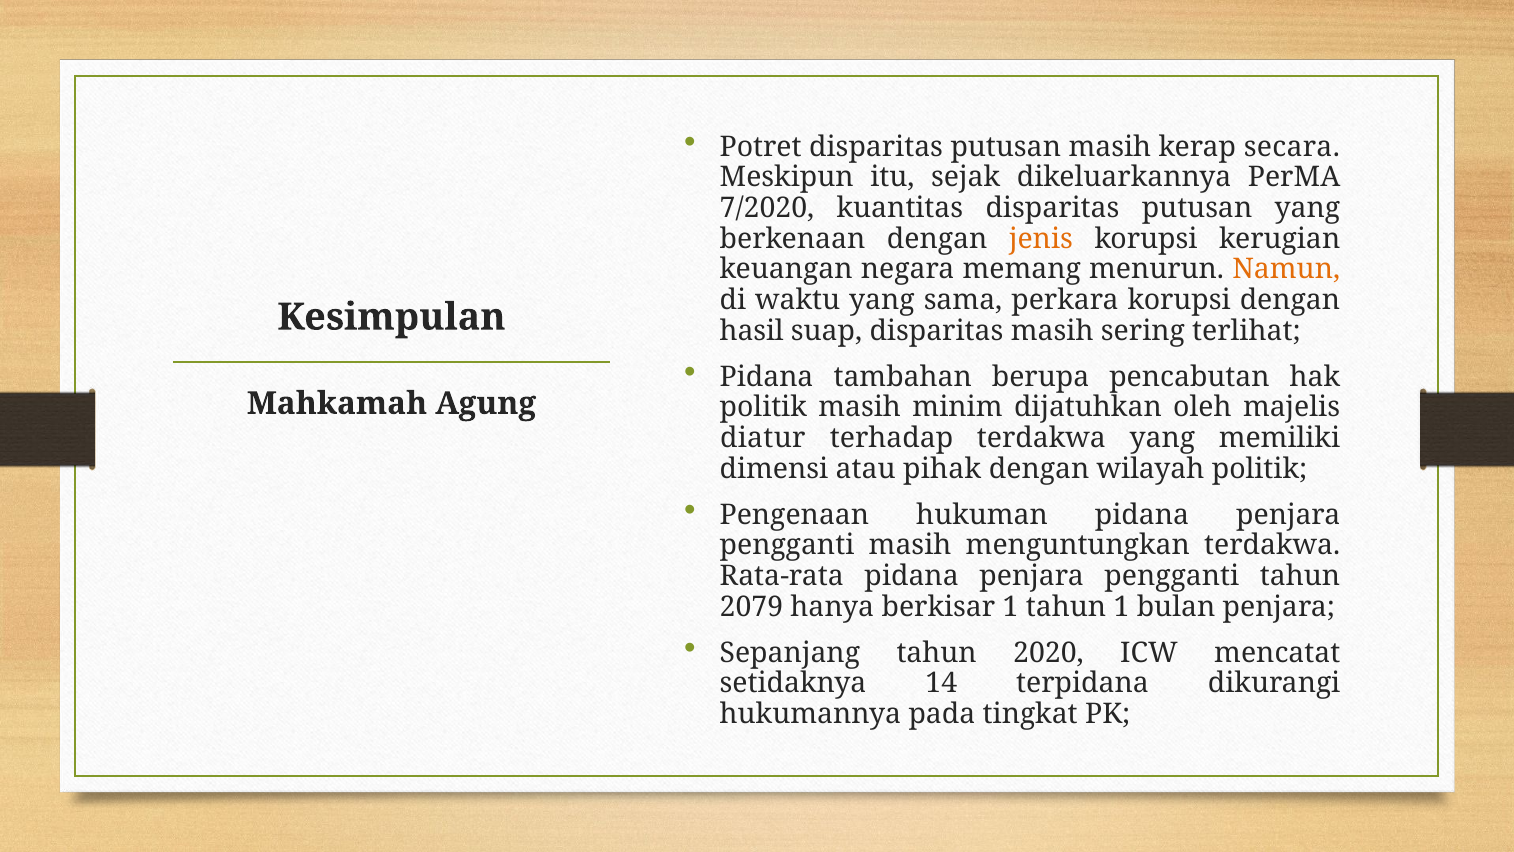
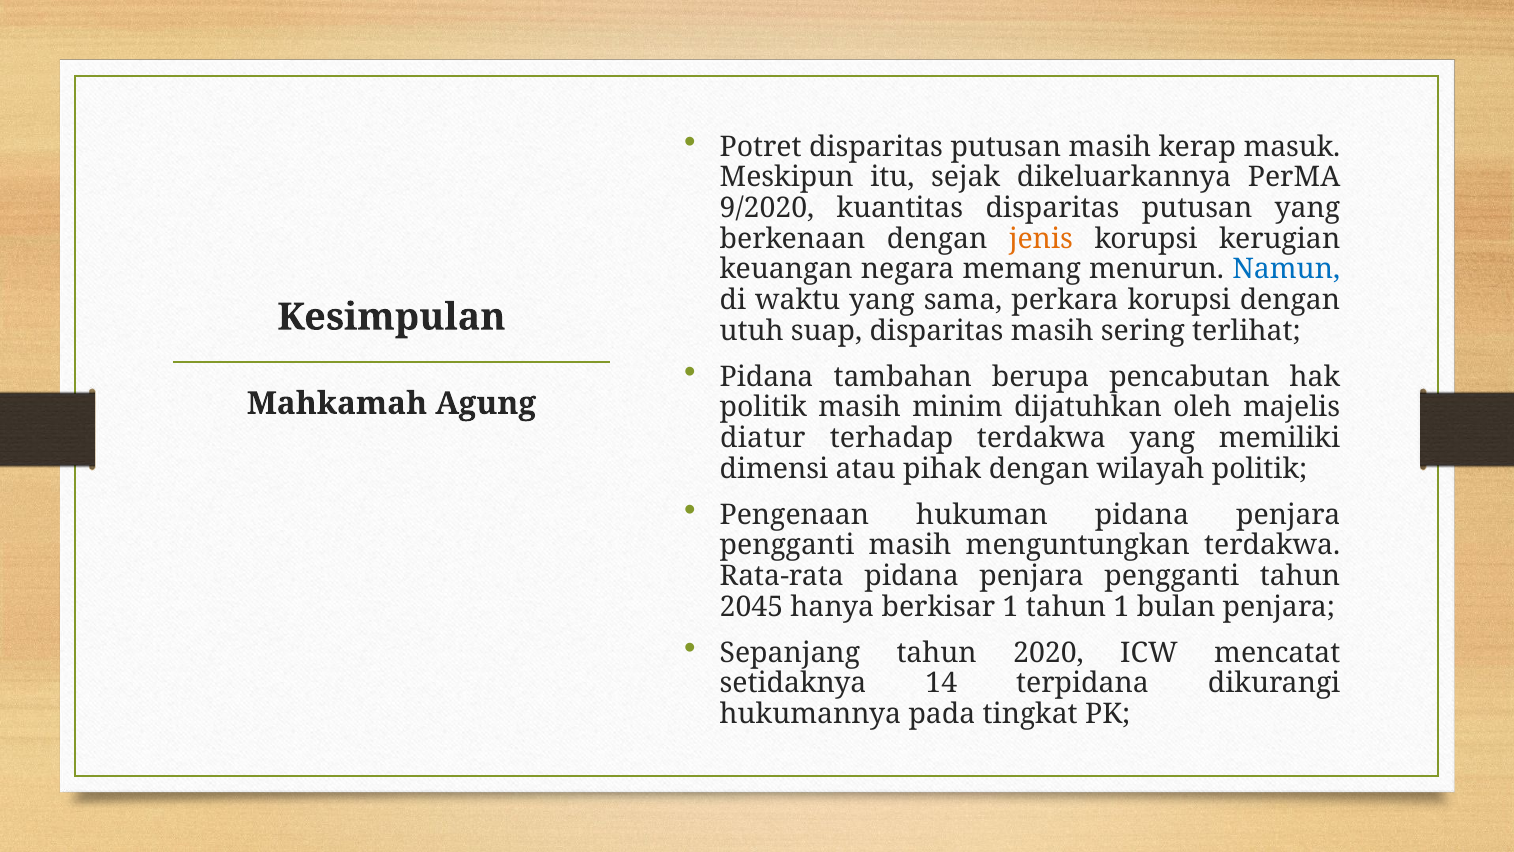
secara: secara -> masuk
7/2020: 7/2020 -> 9/2020
Namun colour: orange -> blue
hasil: hasil -> utuh
2079: 2079 -> 2045
